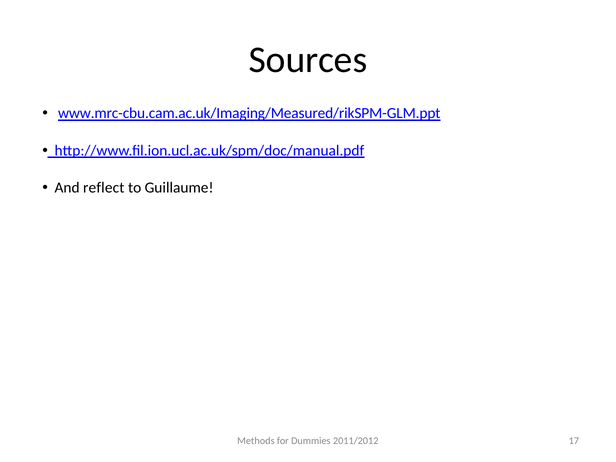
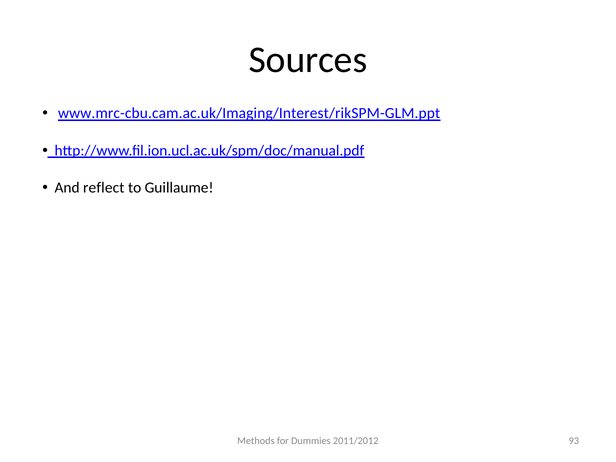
www.mrc-cbu.cam.ac.uk/Imaging/Measured/rikSPM-GLM.ppt: www.mrc-cbu.cam.ac.uk/Imaging/Measured/rikSPM-GLM.ppt -> www.mrc-cbu.cam.ac.uk/Imaging/Interest/rikSPM-GLM.ppt
17: 17 -> 93
